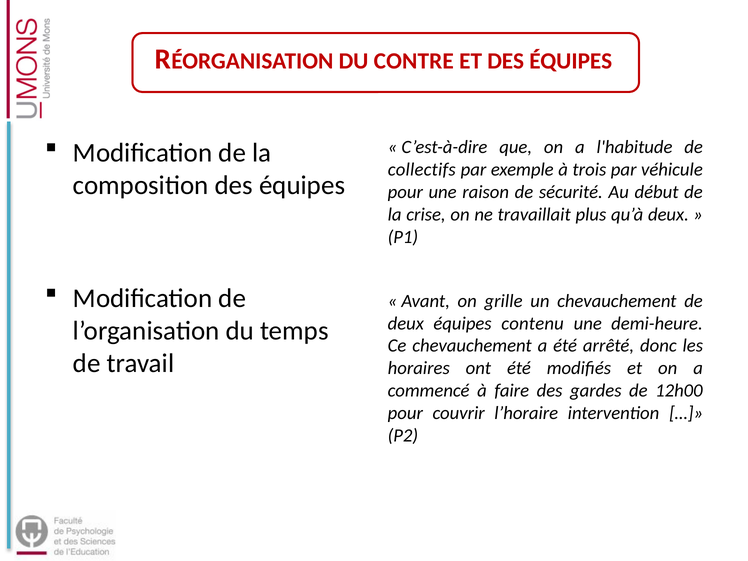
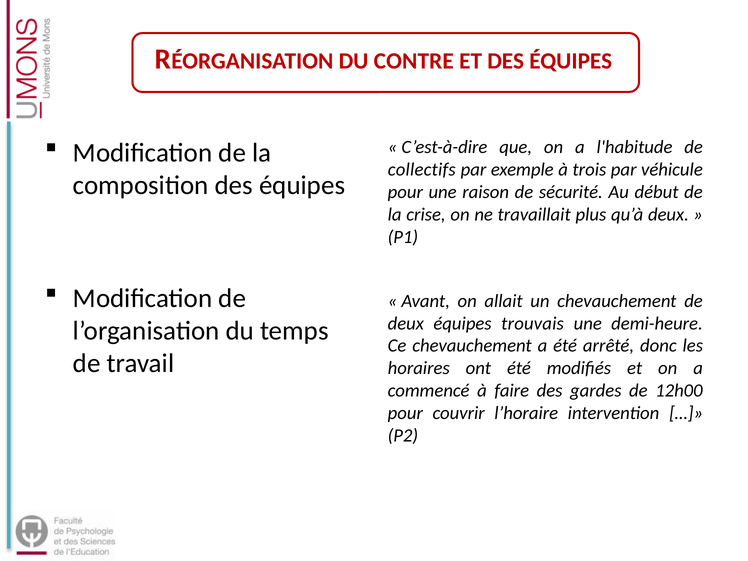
grille: grille -> allait
contenu: contenu -> trouvais
